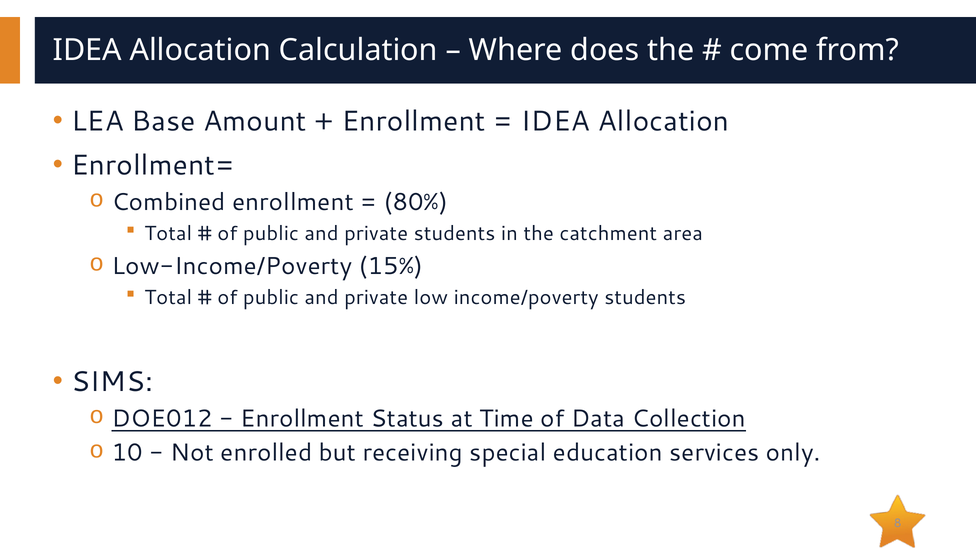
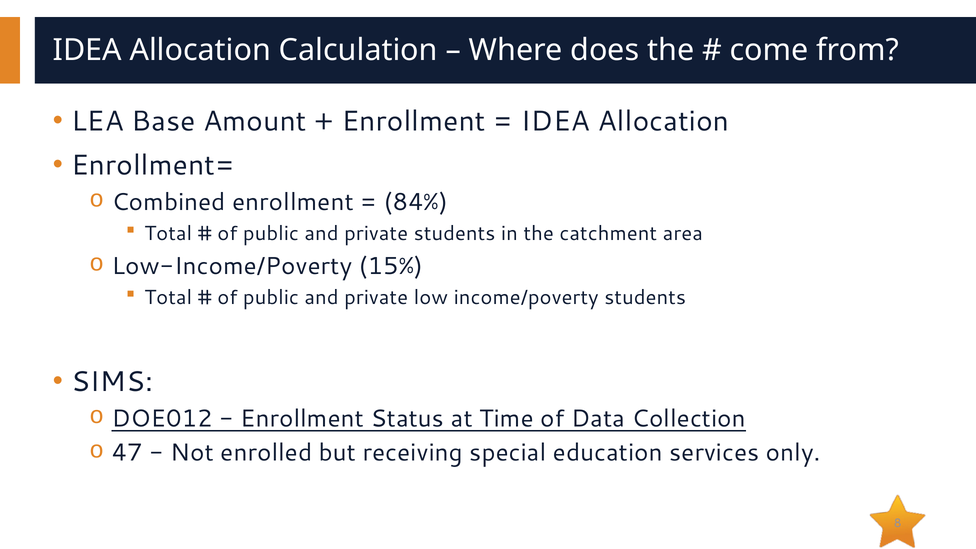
80%: 80% -> 84%
10: 10 -> 47
